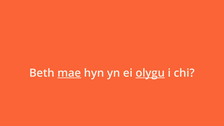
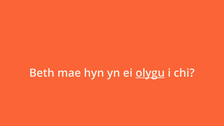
mae underline: present -> none
